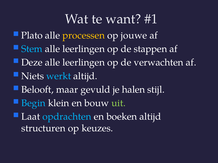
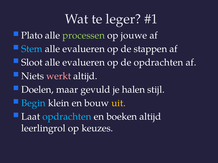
want: want -> leger
processen colour: yellow -> light green
leerlingen at (84, 49): leerlingen -> evalueren
Deze: Deze -> Sloot
leerlingen at (84, 63): leerlingen -> evalueren
de verwachten: verwachten -> opdrachten
werkt colour: light blue -> pink
Belooft: Belooft -> Doelen
uit colour: light green -> yellow
structuren: structuren -> leerlingrol
